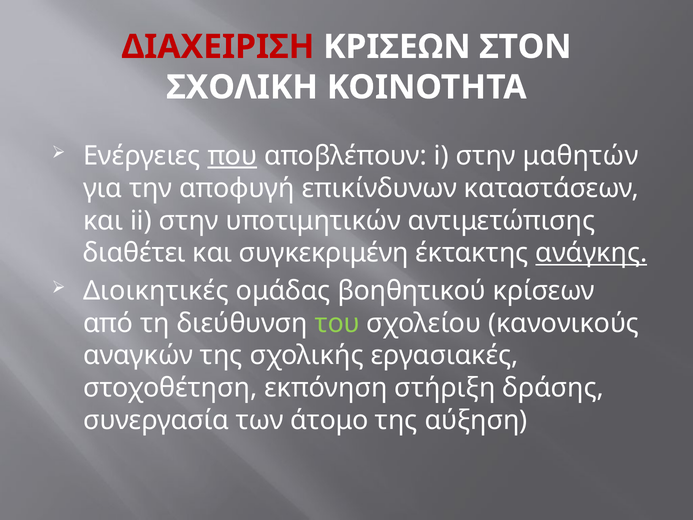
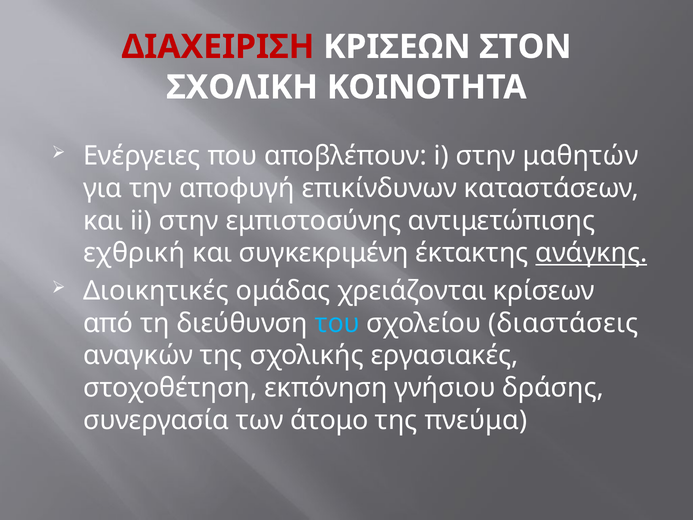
που underline: present -> none
υποτιμητικών: υποτιμητικών -> εμπιστοσύνης
διαθέτει: διαθέτει -> εχθρική
βοηθητικού: βοηθητικού -> χρειάζονται
του colour: light green -> light blue
κανονικούς: κανονικούς -> διαστάσεις
στήριξη: στήριξη -> γνήσιου
αύξηση: αύξηση -> πνεύμα
